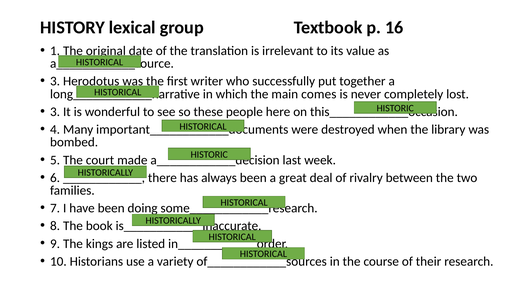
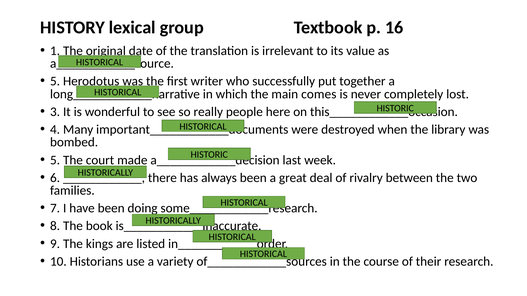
3 at (55, 81): 3 -> 5
these: these -> really
